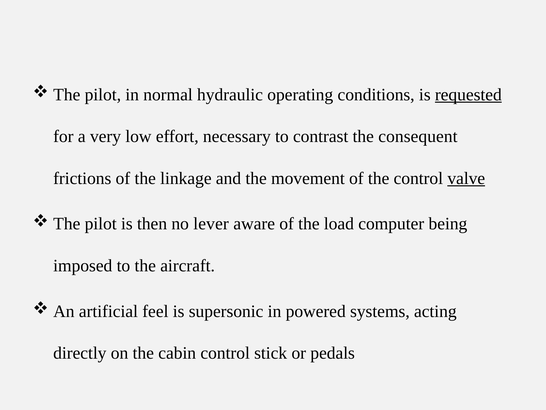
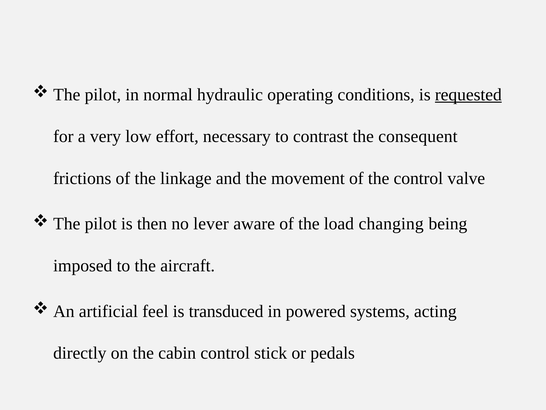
valve underline: present -> none
computer: computer -> changing
supersonic: supersonic -> transduced
